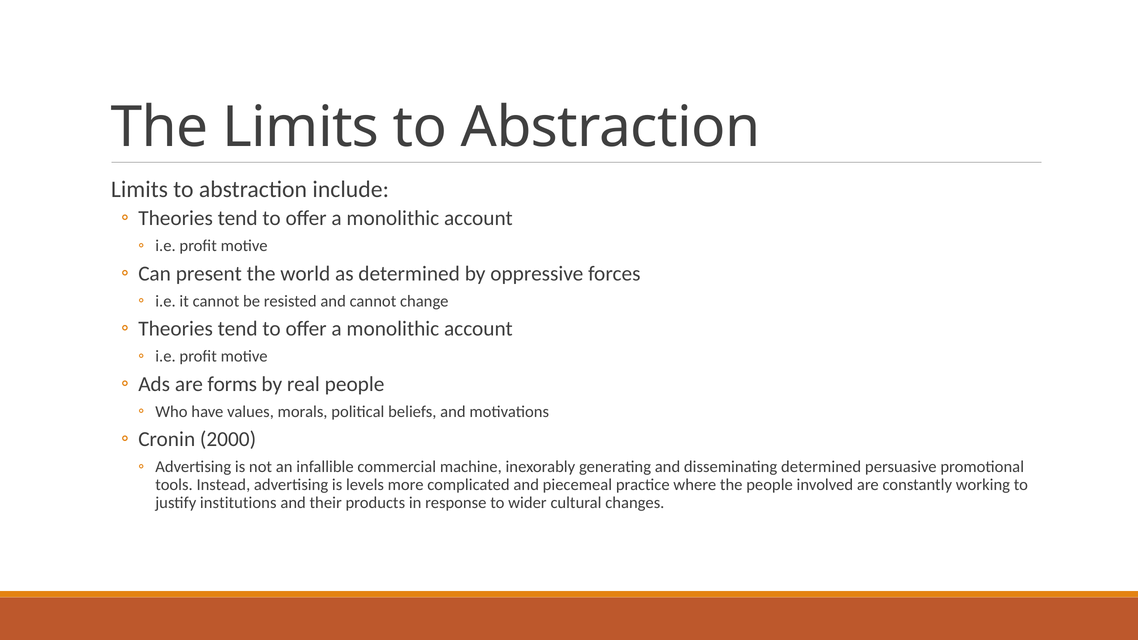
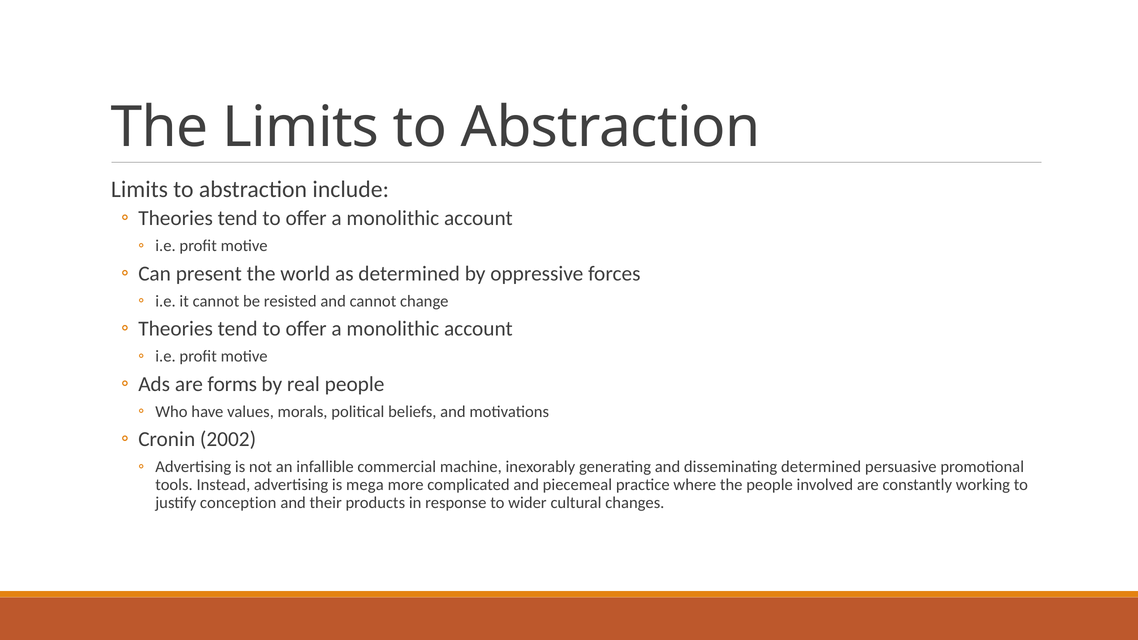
2000: 2000 -> 2002
levels: levels -> mega
institutions: institutions -> conception
